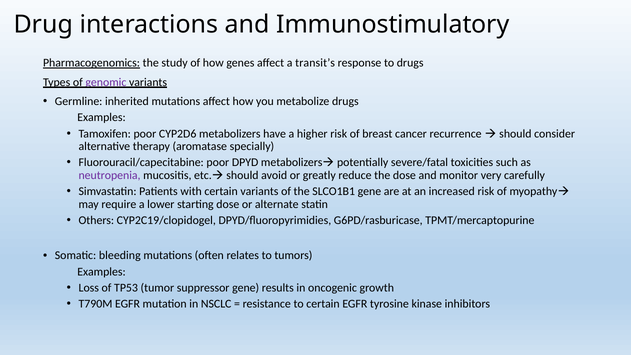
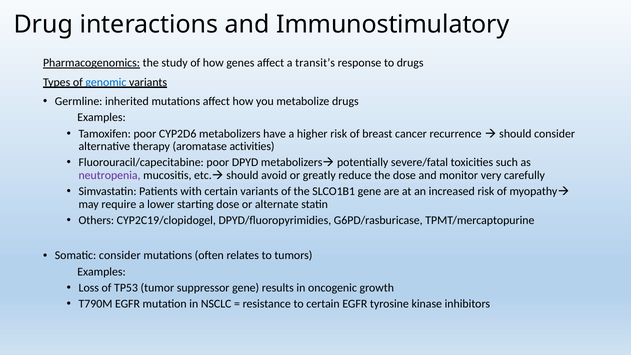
genomic colour: purple -> blue
specially: specially -> activities
Somatic bleeding: bleeding -> consider
